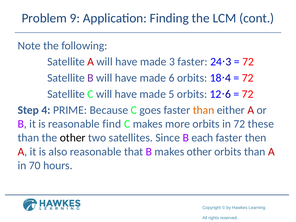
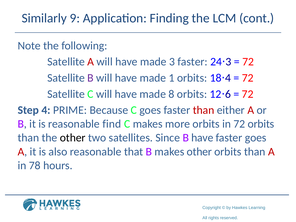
Problem: Problem -> Similarly
6: 6 -> 1
5: 5 -> 8
than at (204, 110) colour: orange -> red
72 these: these -> orbits
B each: each -> have
faster then: then -> goes
70: 70 -> 78
